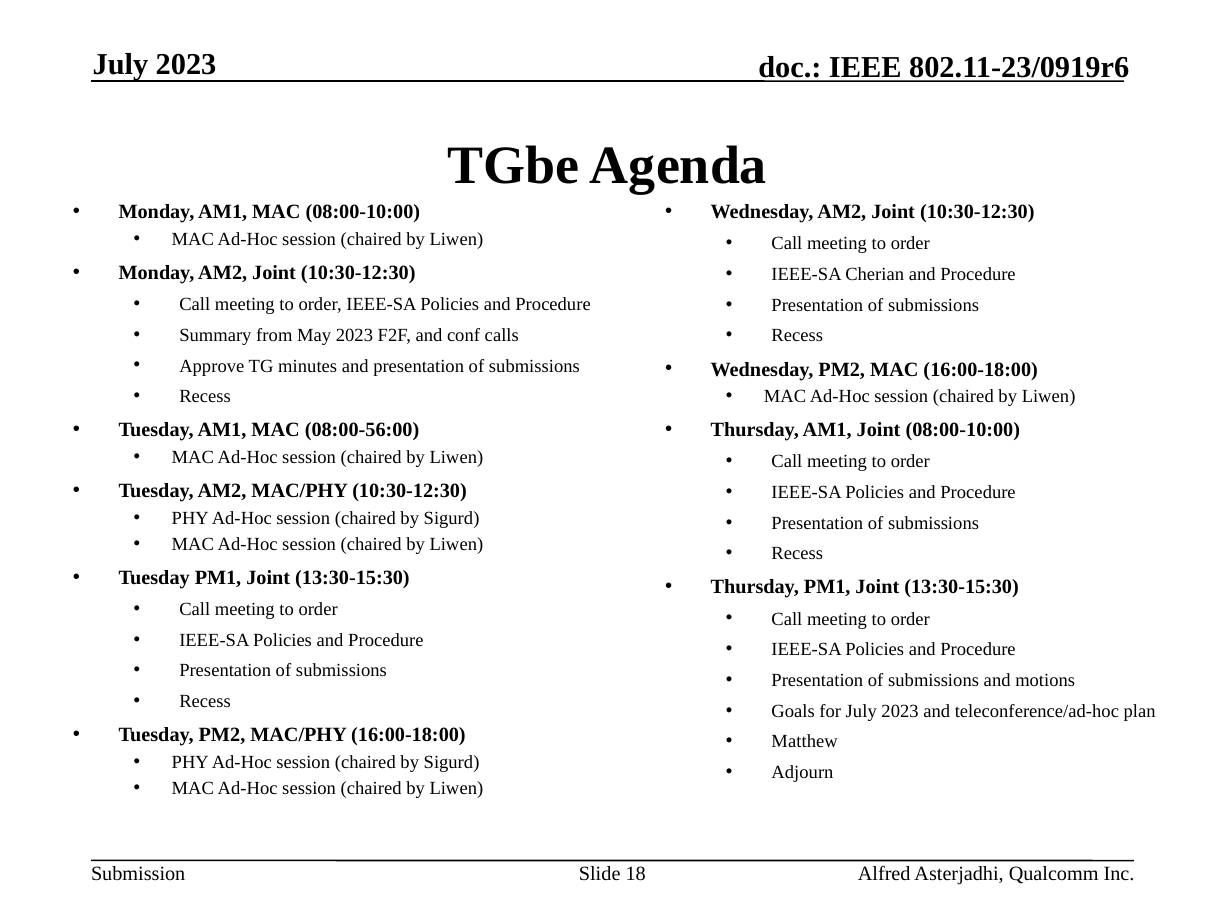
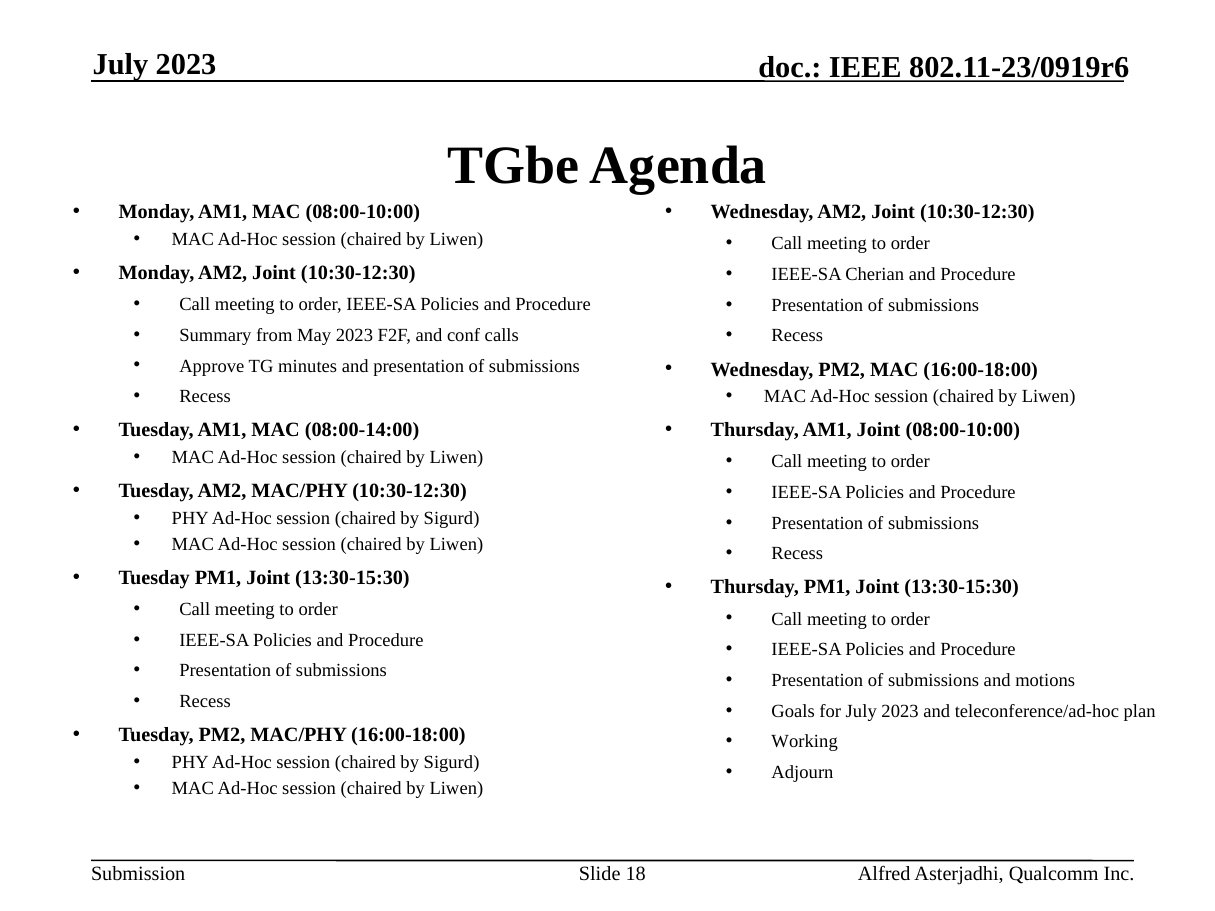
08:00-56:00: 08:00-56:00 -> 08:00-14:00
Matthew: Matthew -> Working
